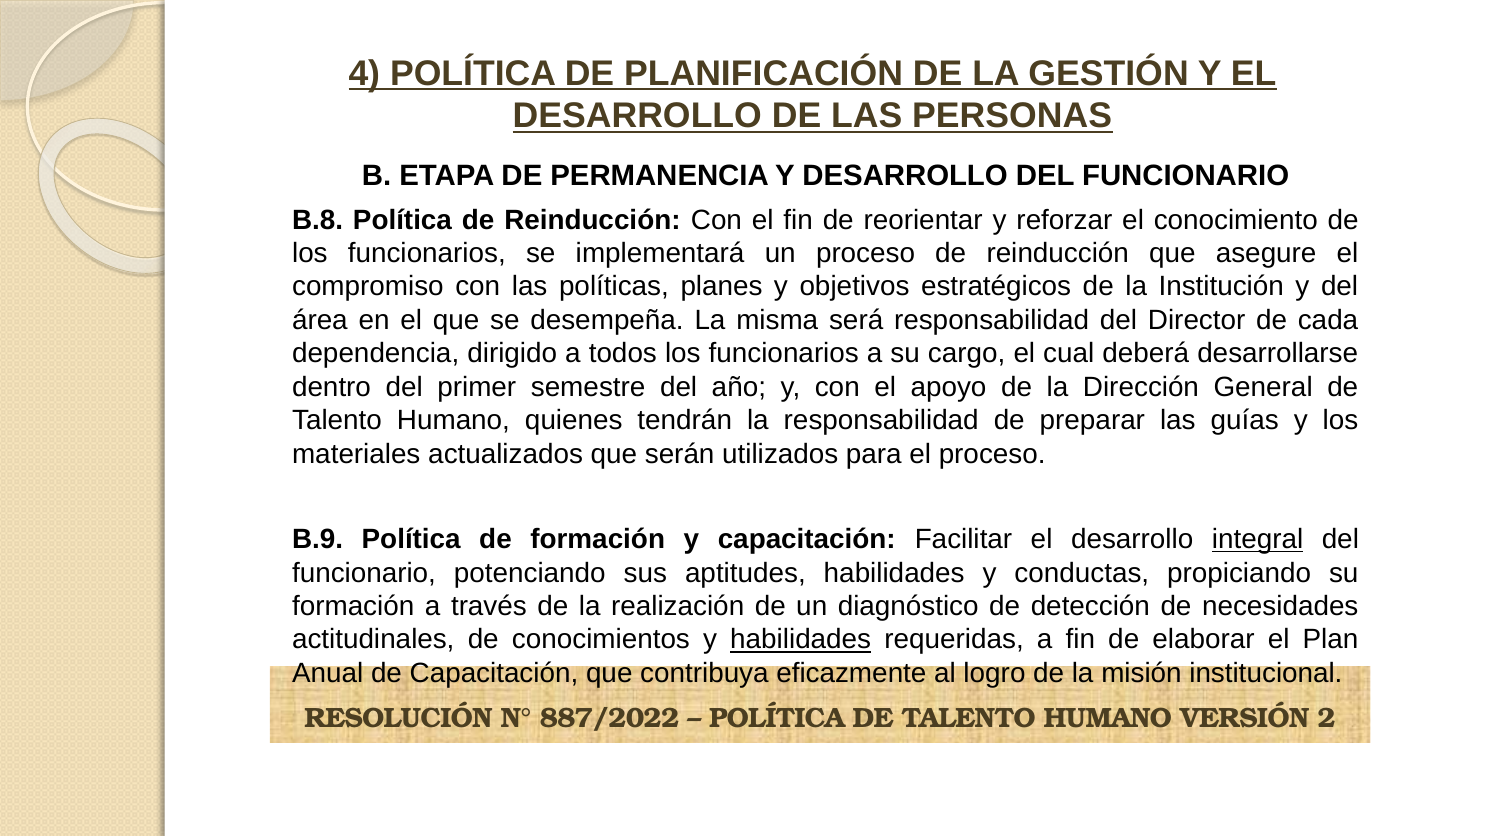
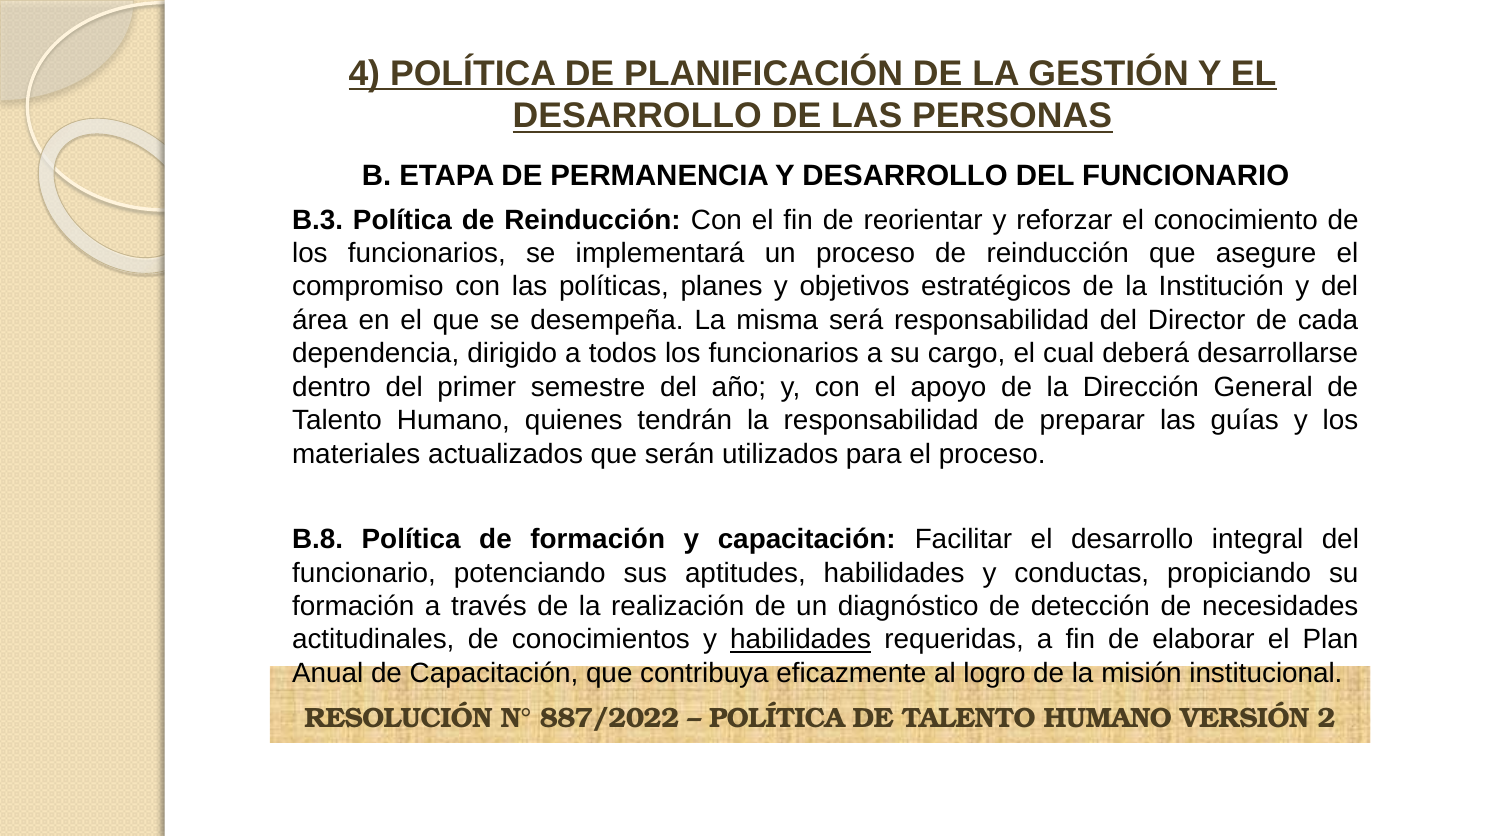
B.8: B.8 -> B.3
B.9: B.9 -> B.8
integral underline: present -> none
